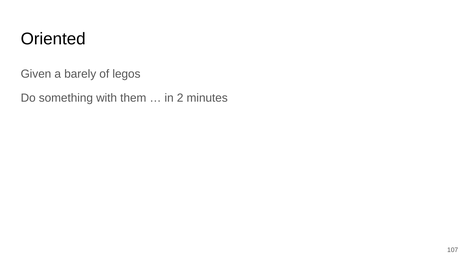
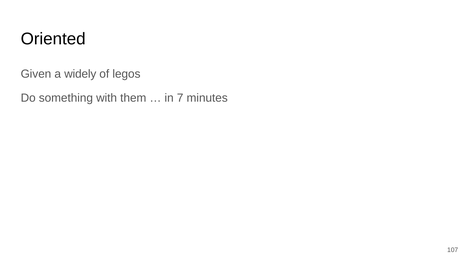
barely: barely -> widely
2: 2 -> 7
